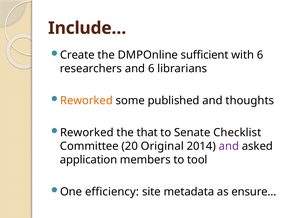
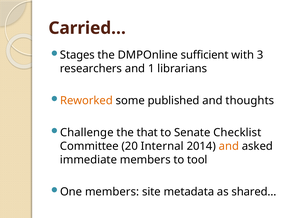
Include…: Include… -> Carried…
Create: Create -> Stages
with 6: 6 -> 3
and 6: 6 -> 1
Reworked at (87, 132): Reworked -> Challenge
Original: Original -> Internal
and at (229, 146) colour: purple -> orange
application: application -> immediate
One efficiency: efficiency -> members
ensure…: ensure… -> shared…
